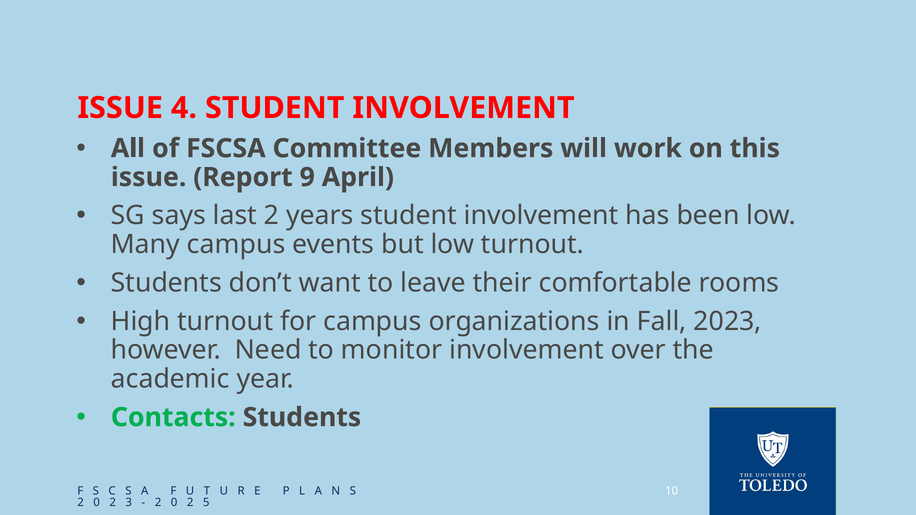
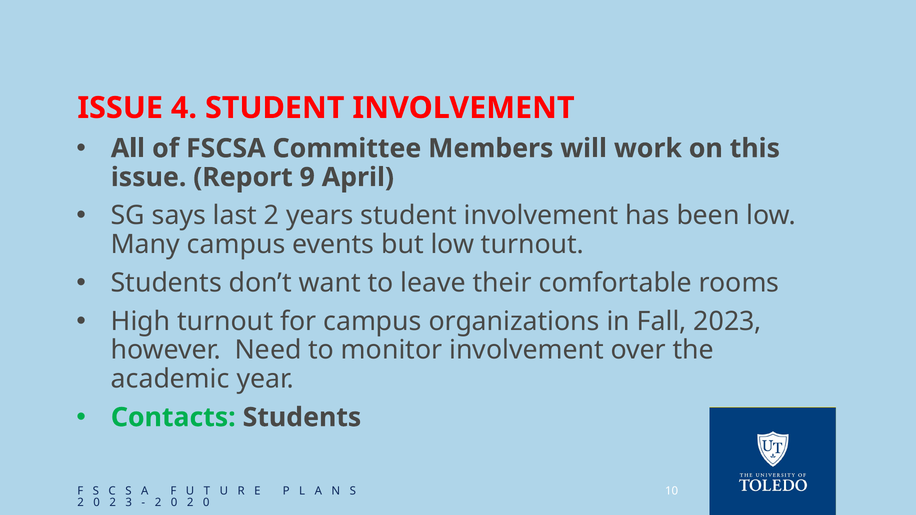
5 at (206, 503): 5 -> 0
